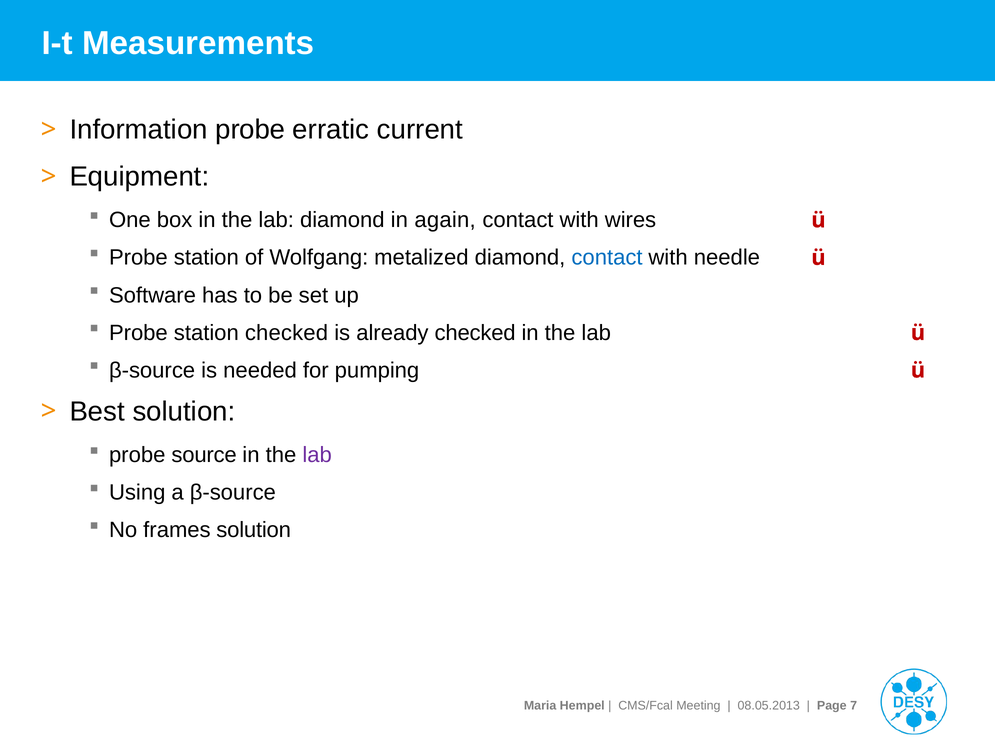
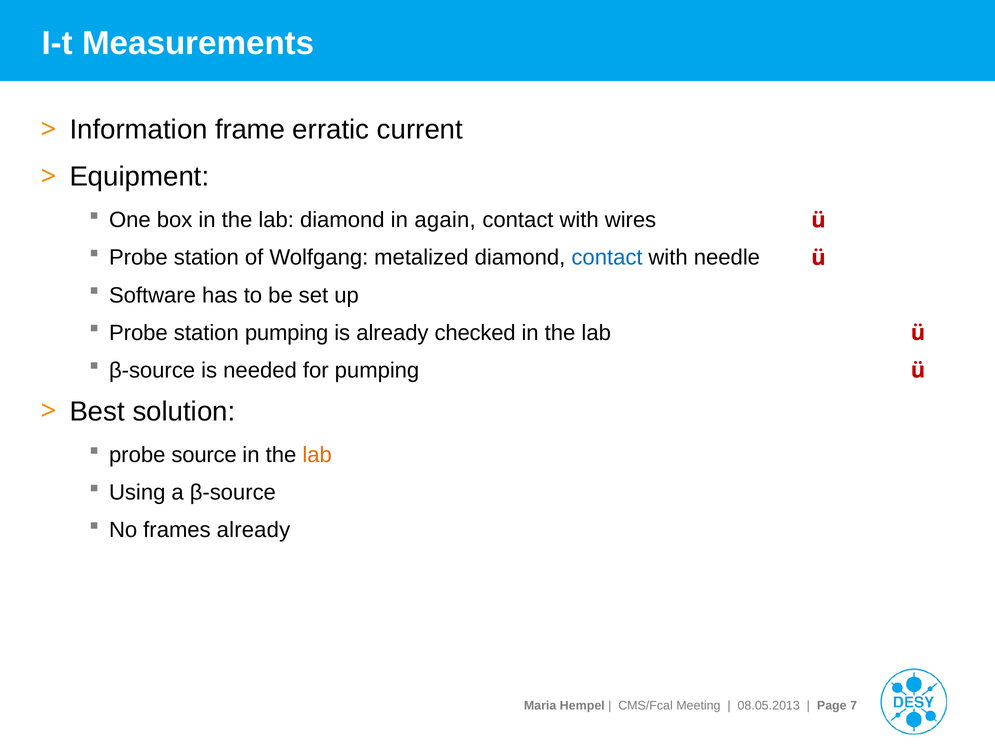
Information probe: probe -> frame
station checked: checked -> pumping
lab at (317, 455) colour: purple -> orange
frames solution: solution -> already
